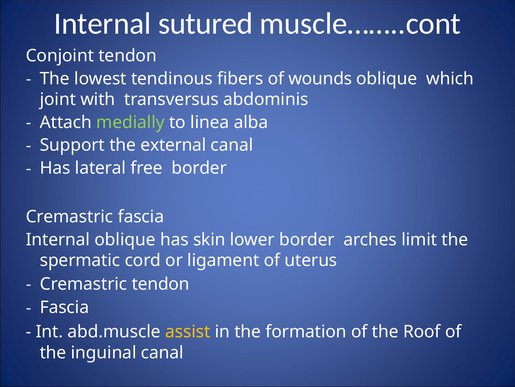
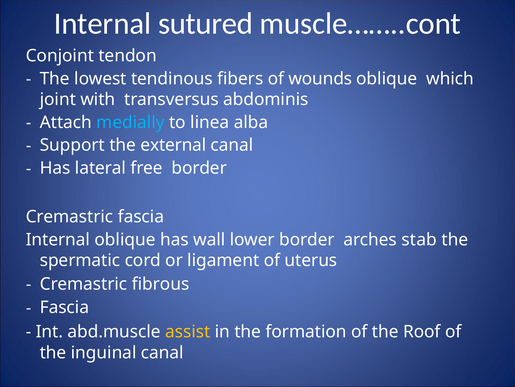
medially colour: light green -> light blue
skin: skin -> wall
limit: limit -> stab
Cremastric tendon: tendon -> fibrous
